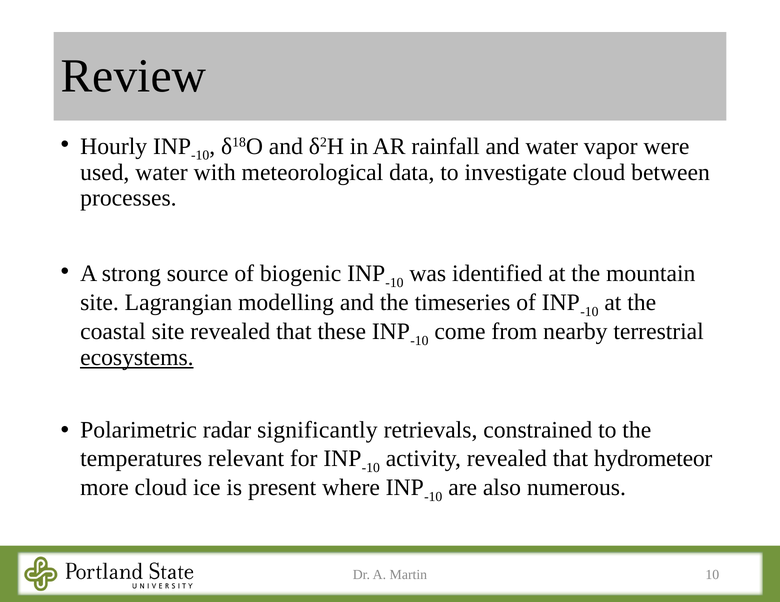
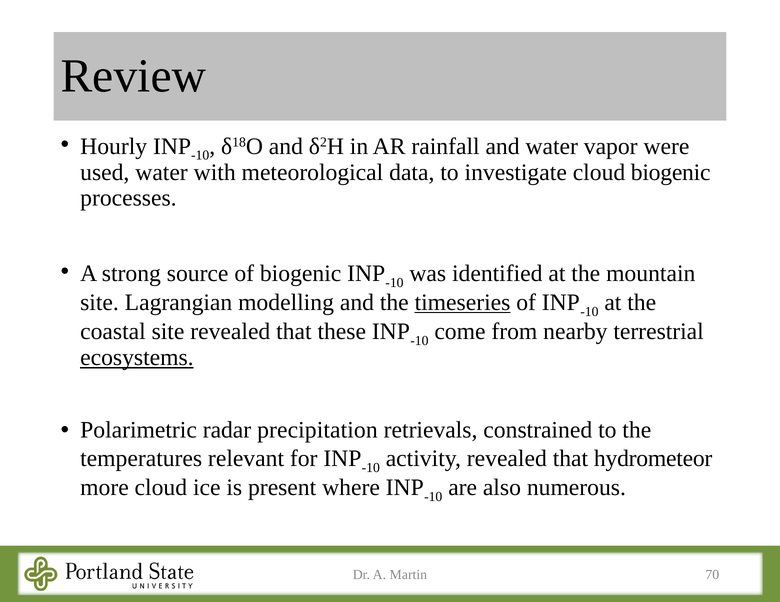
cloud between: between -> biogenic
timeseries underline: none -> present
significantly: significantly -> precipitation
10: 10 -> 70
